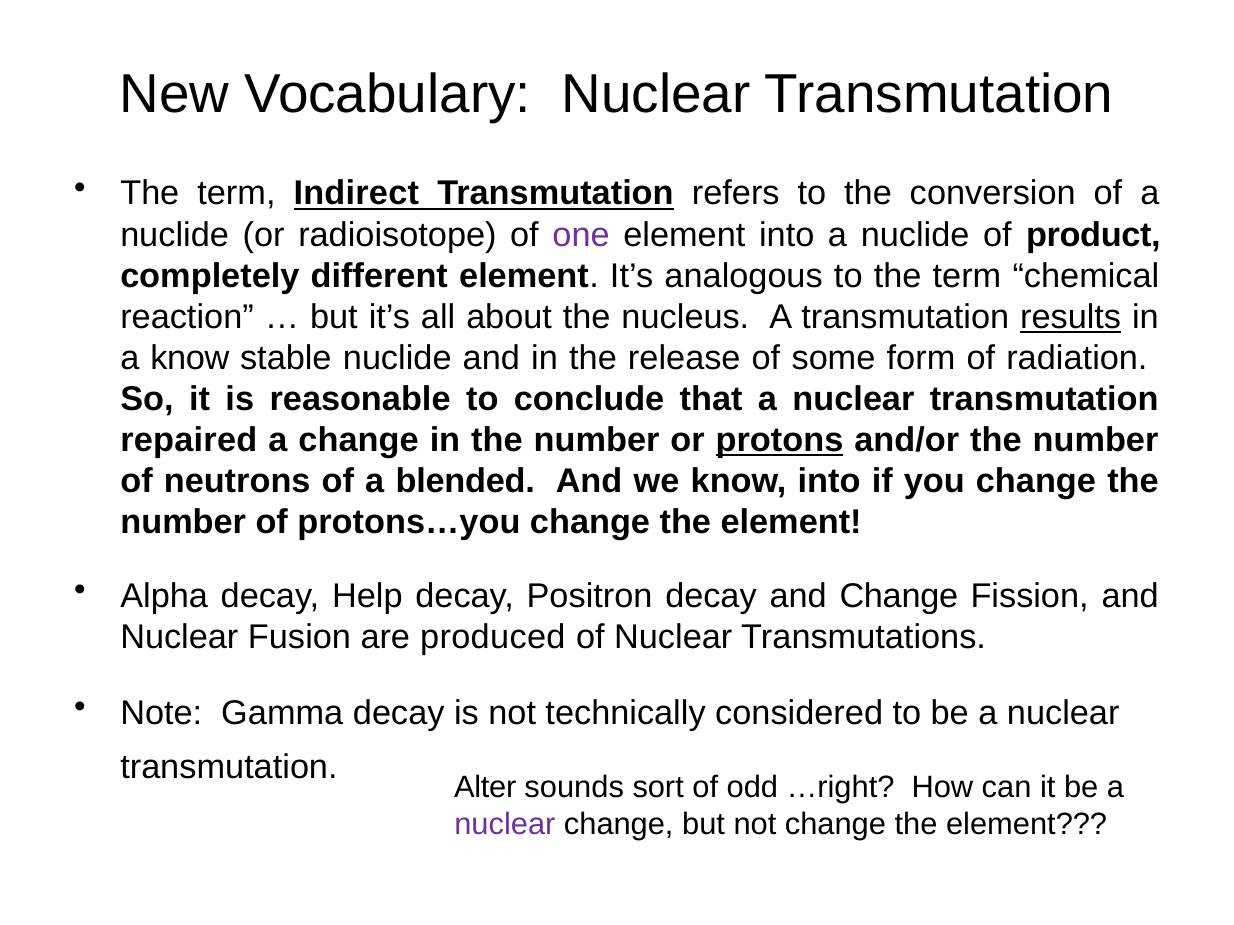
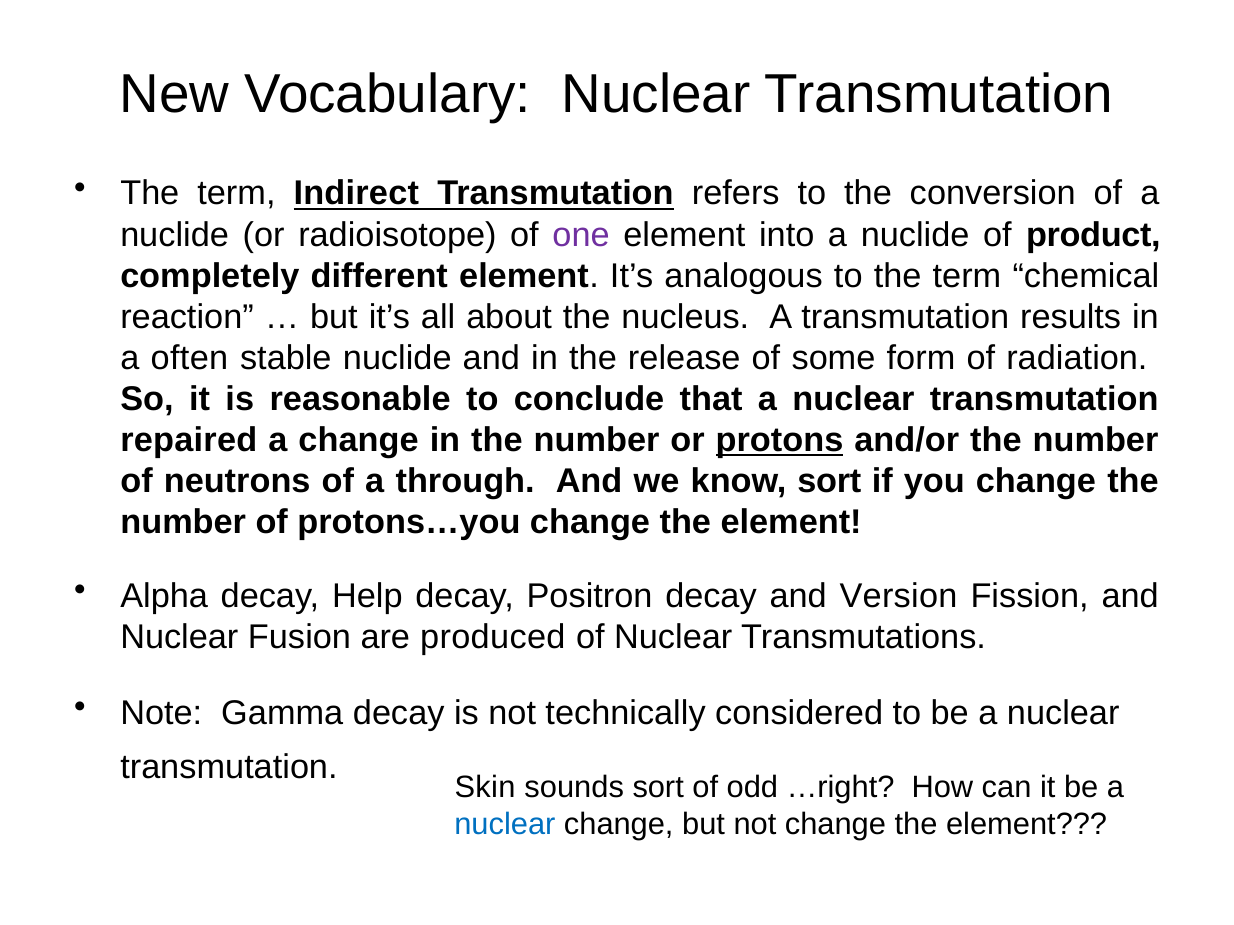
results underline: present -> none
a know: know -> often
blended: blended -> through
know into: into -> sort
and Change: Change -> Version
Alter: Alter -> Skin
nuclear at (505, 825) colour: purple -> blue
